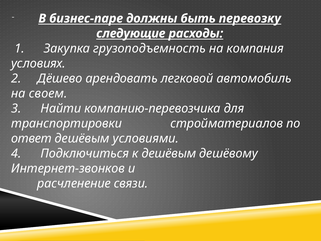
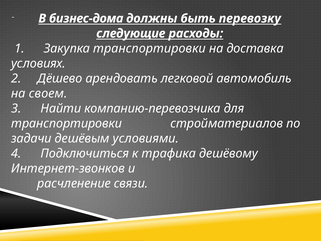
бизнес-паре: бизнес-паре -> бизнес-дома
Закупка грузоподъемность: грузоподъемность -> транспортировки
компания: компания -> доставка
ответ: ответ -> задачи
к дешёвым: дешёвым -> трафика
